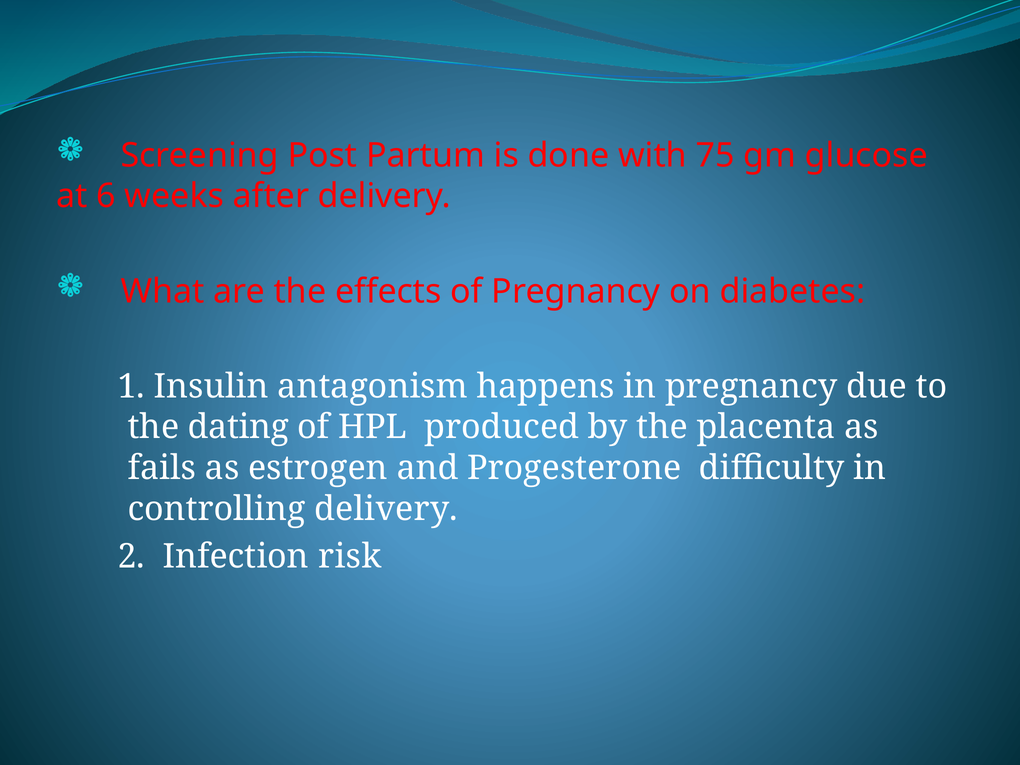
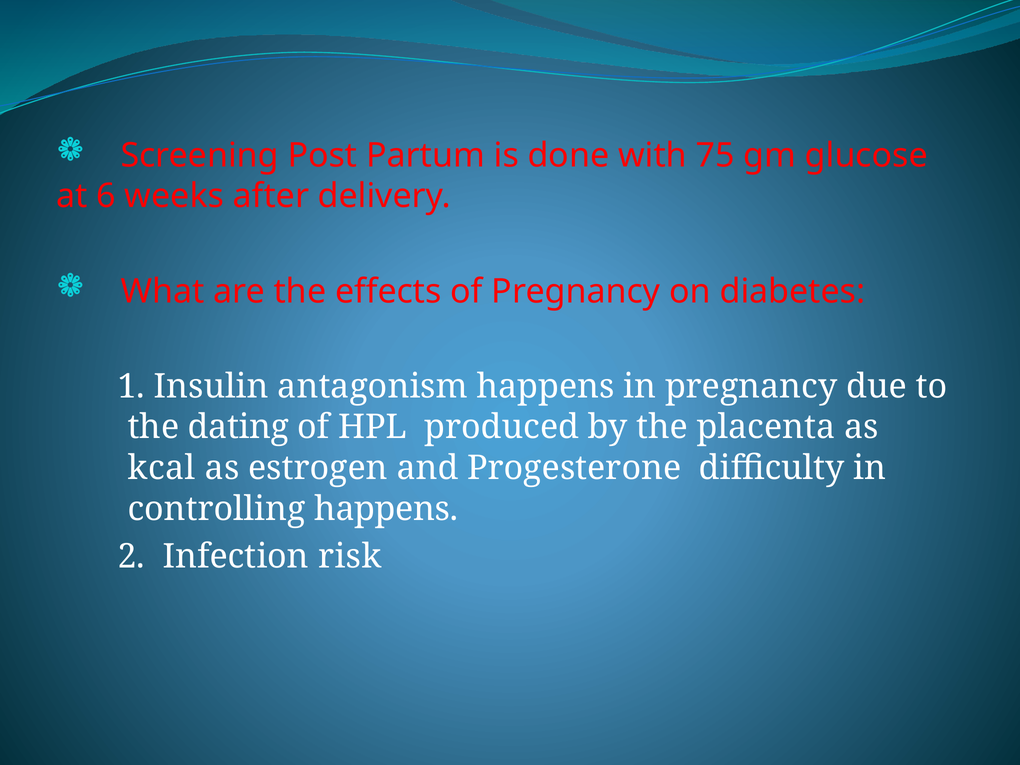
fails: fails -> kcal
controlling delivery: delivery -> happens
